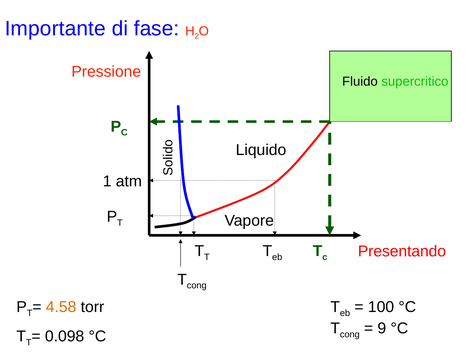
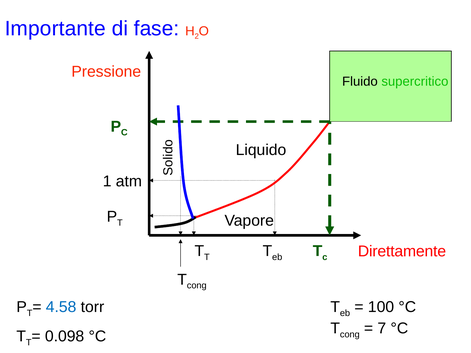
Presentando: Presentando -> Direttamente
4.58 colour: orange -> blue
9: 9 -> 7
